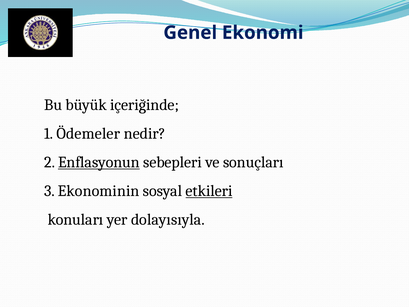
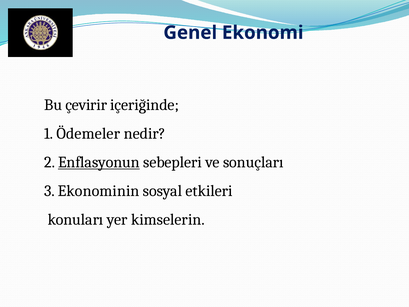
büyük: büyük -> çevirir
etkileri underline: present -> none
dolayısıyla: dolayısıyla -> kimselerin
